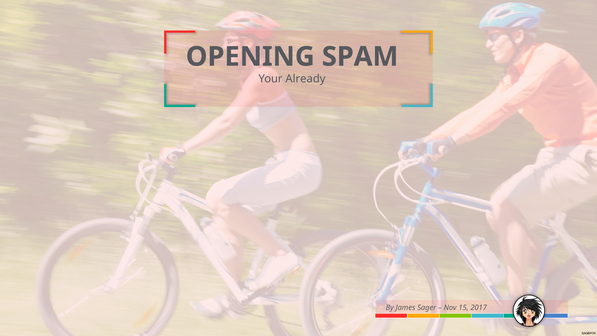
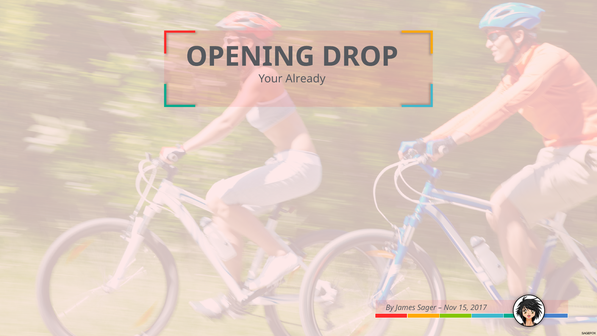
SPAM: SPAM -> DROP
